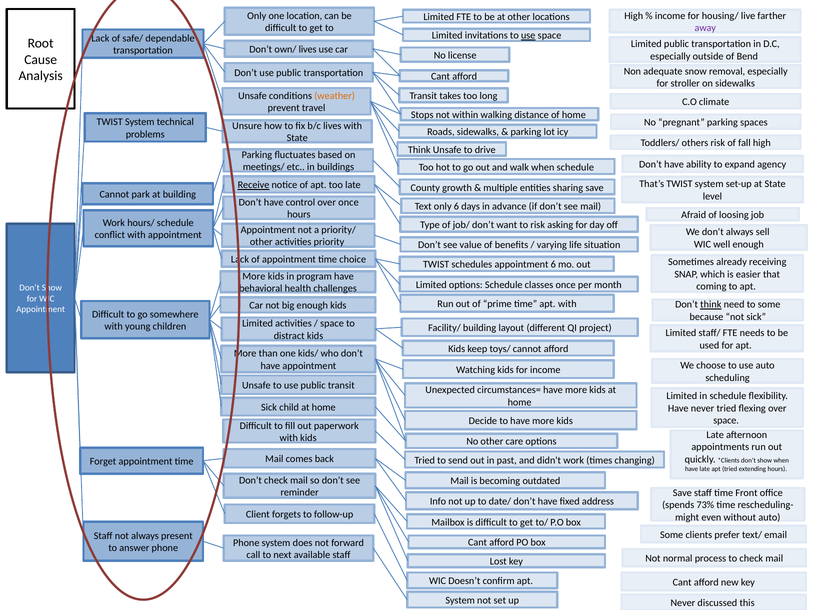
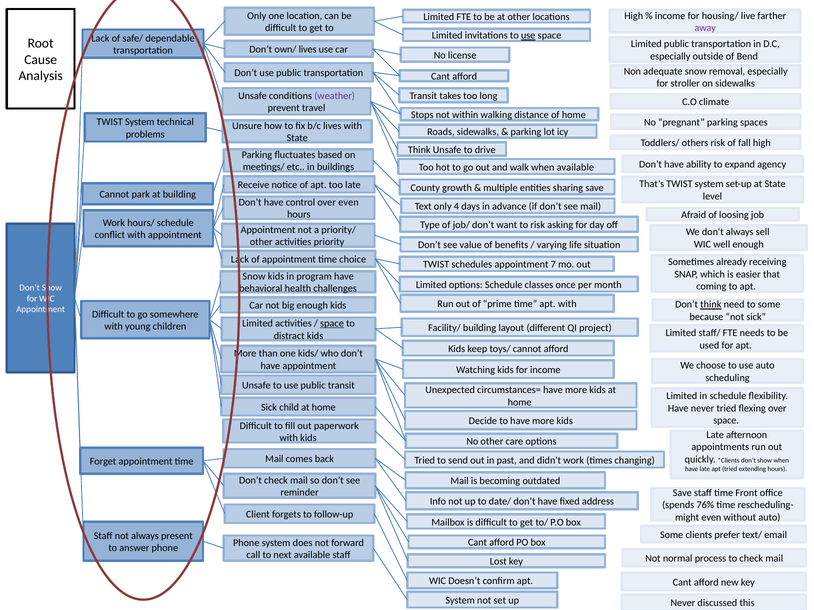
weather colour: orange -> purple
when schedule: schedule -> available
Receive underline: present -> none
over once: once -> even
only 6: 6 -> 4
appointment 6: 6 -> 7
More at (254, 277): More -> Snow
space at (332, 324) underline: none -> present
73%: 73% -> 76%
